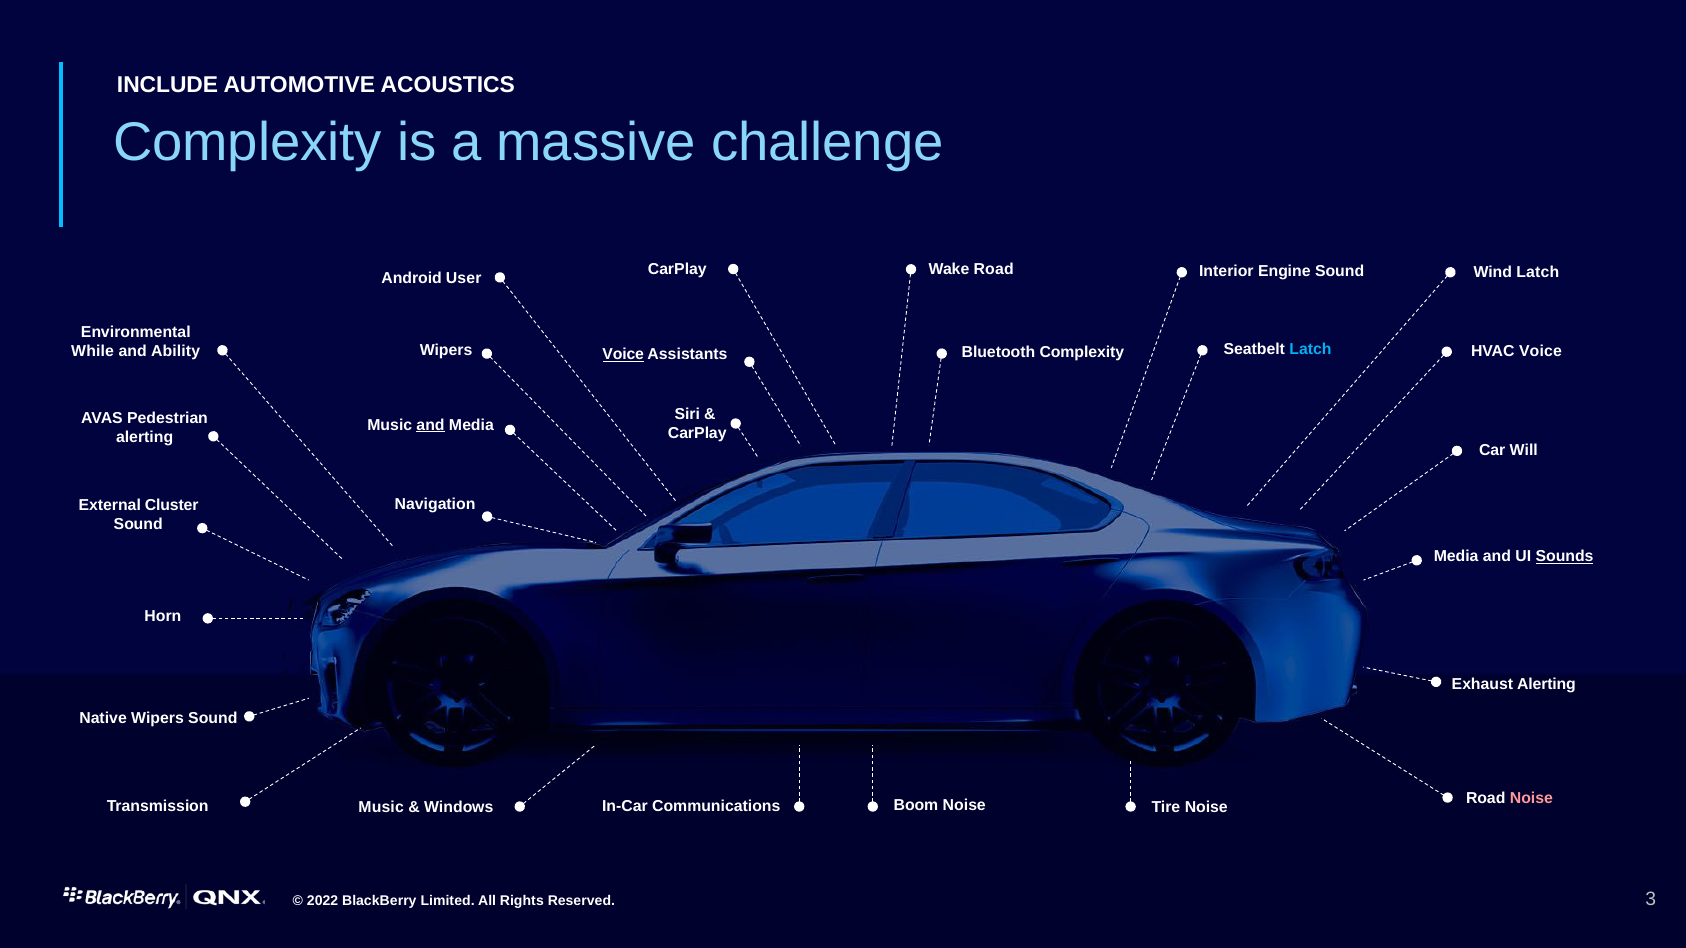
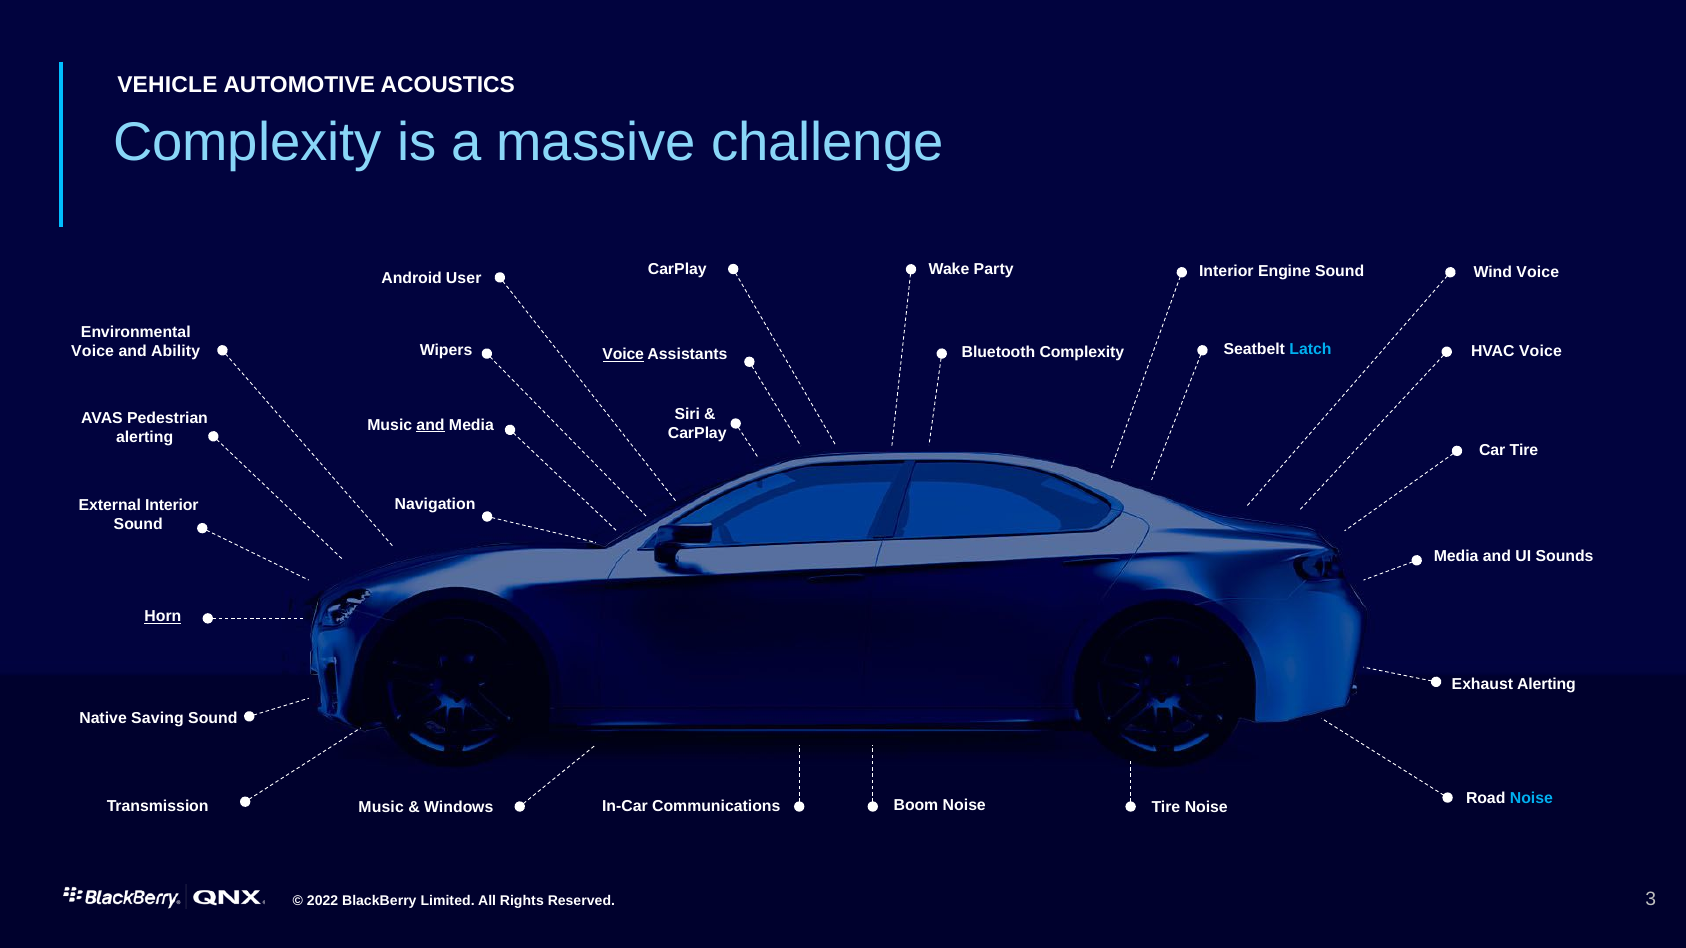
INCLUDE: INCLUDE -> VEHICLE
Wake Road: Road -> Party
Wind Latch: Latch -> Voice
While at (93, 351): While -> Voice
Car Will: Will -> Tire
External Cluster: Cluster -> Interior
Sounds underline: present -> none
Horn underline: none -> present
Native Wipers: Wipers -> Saving
Noise at (1531, 799) colour: pink -> light blue
